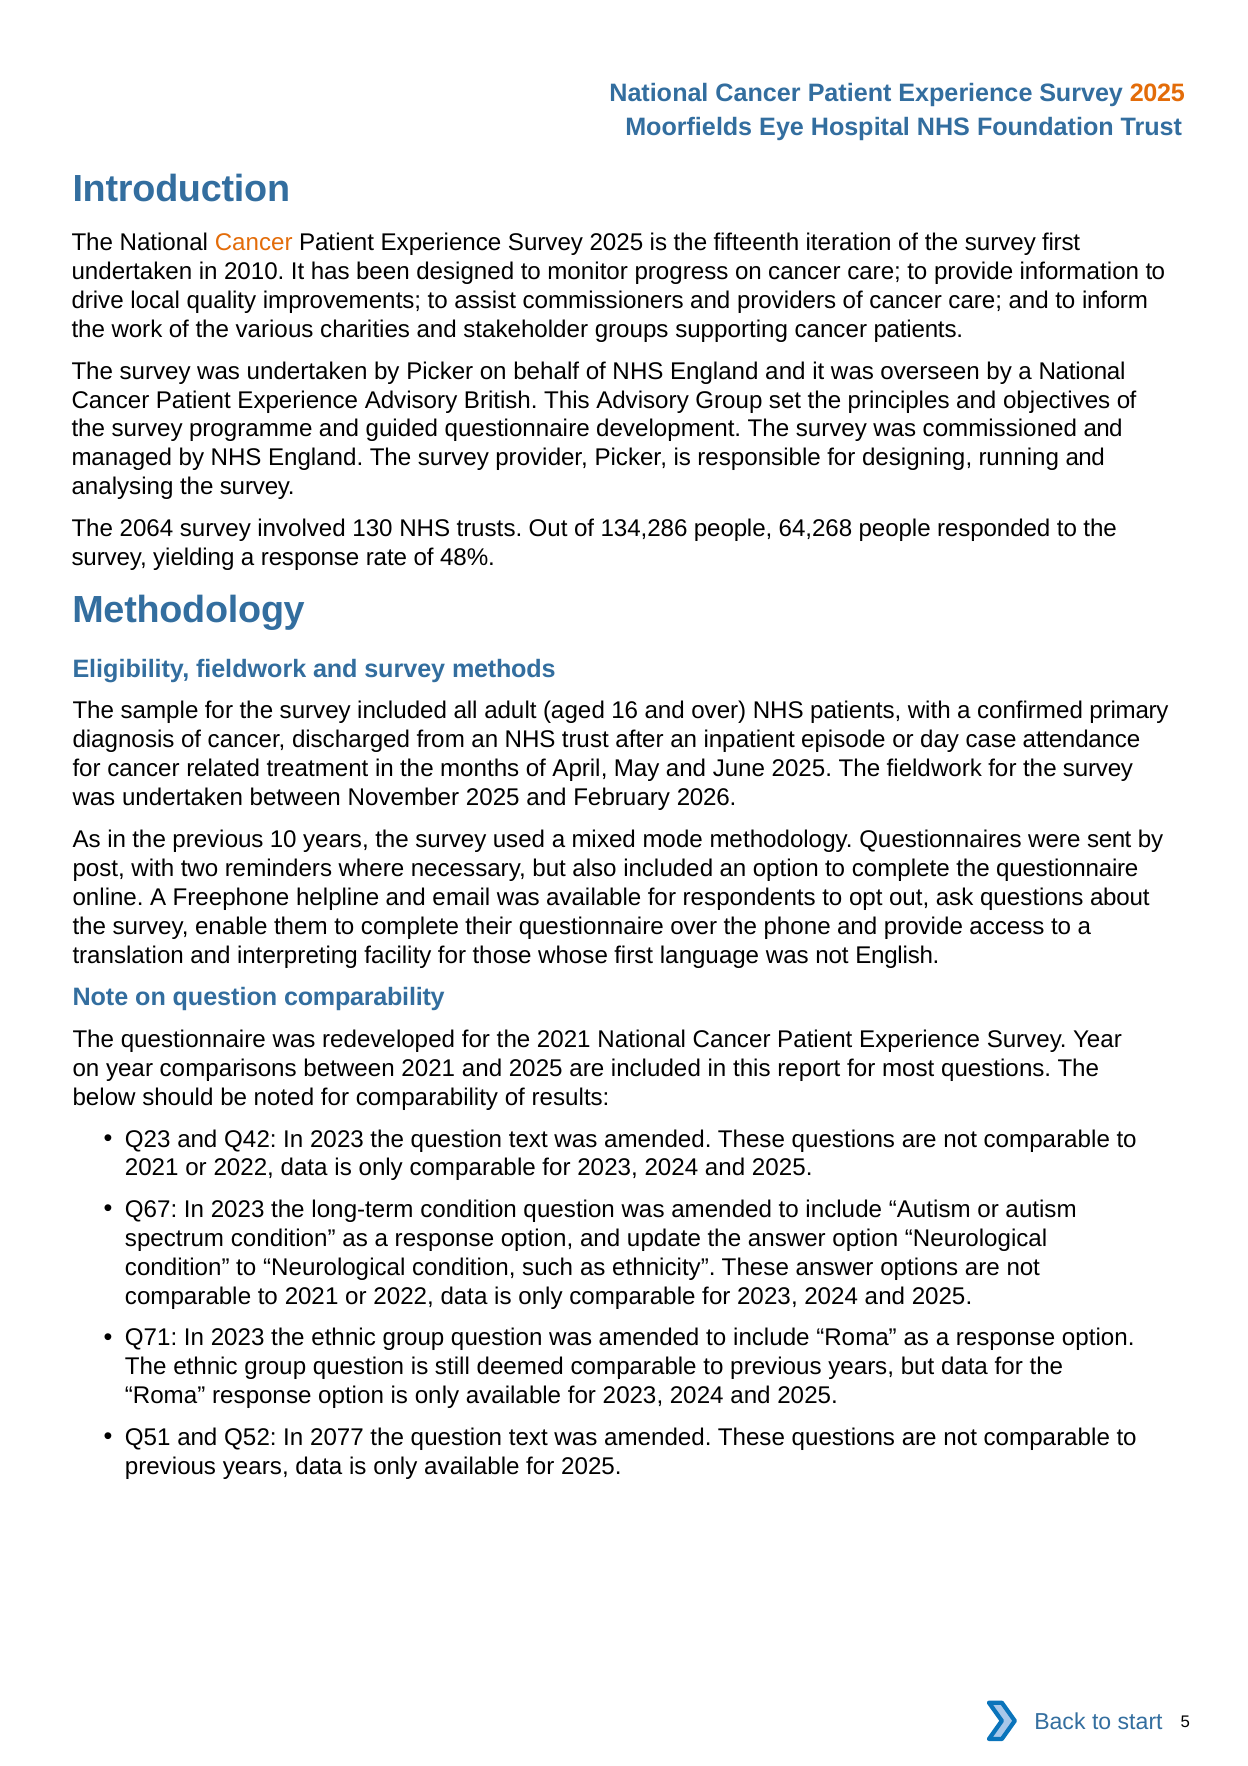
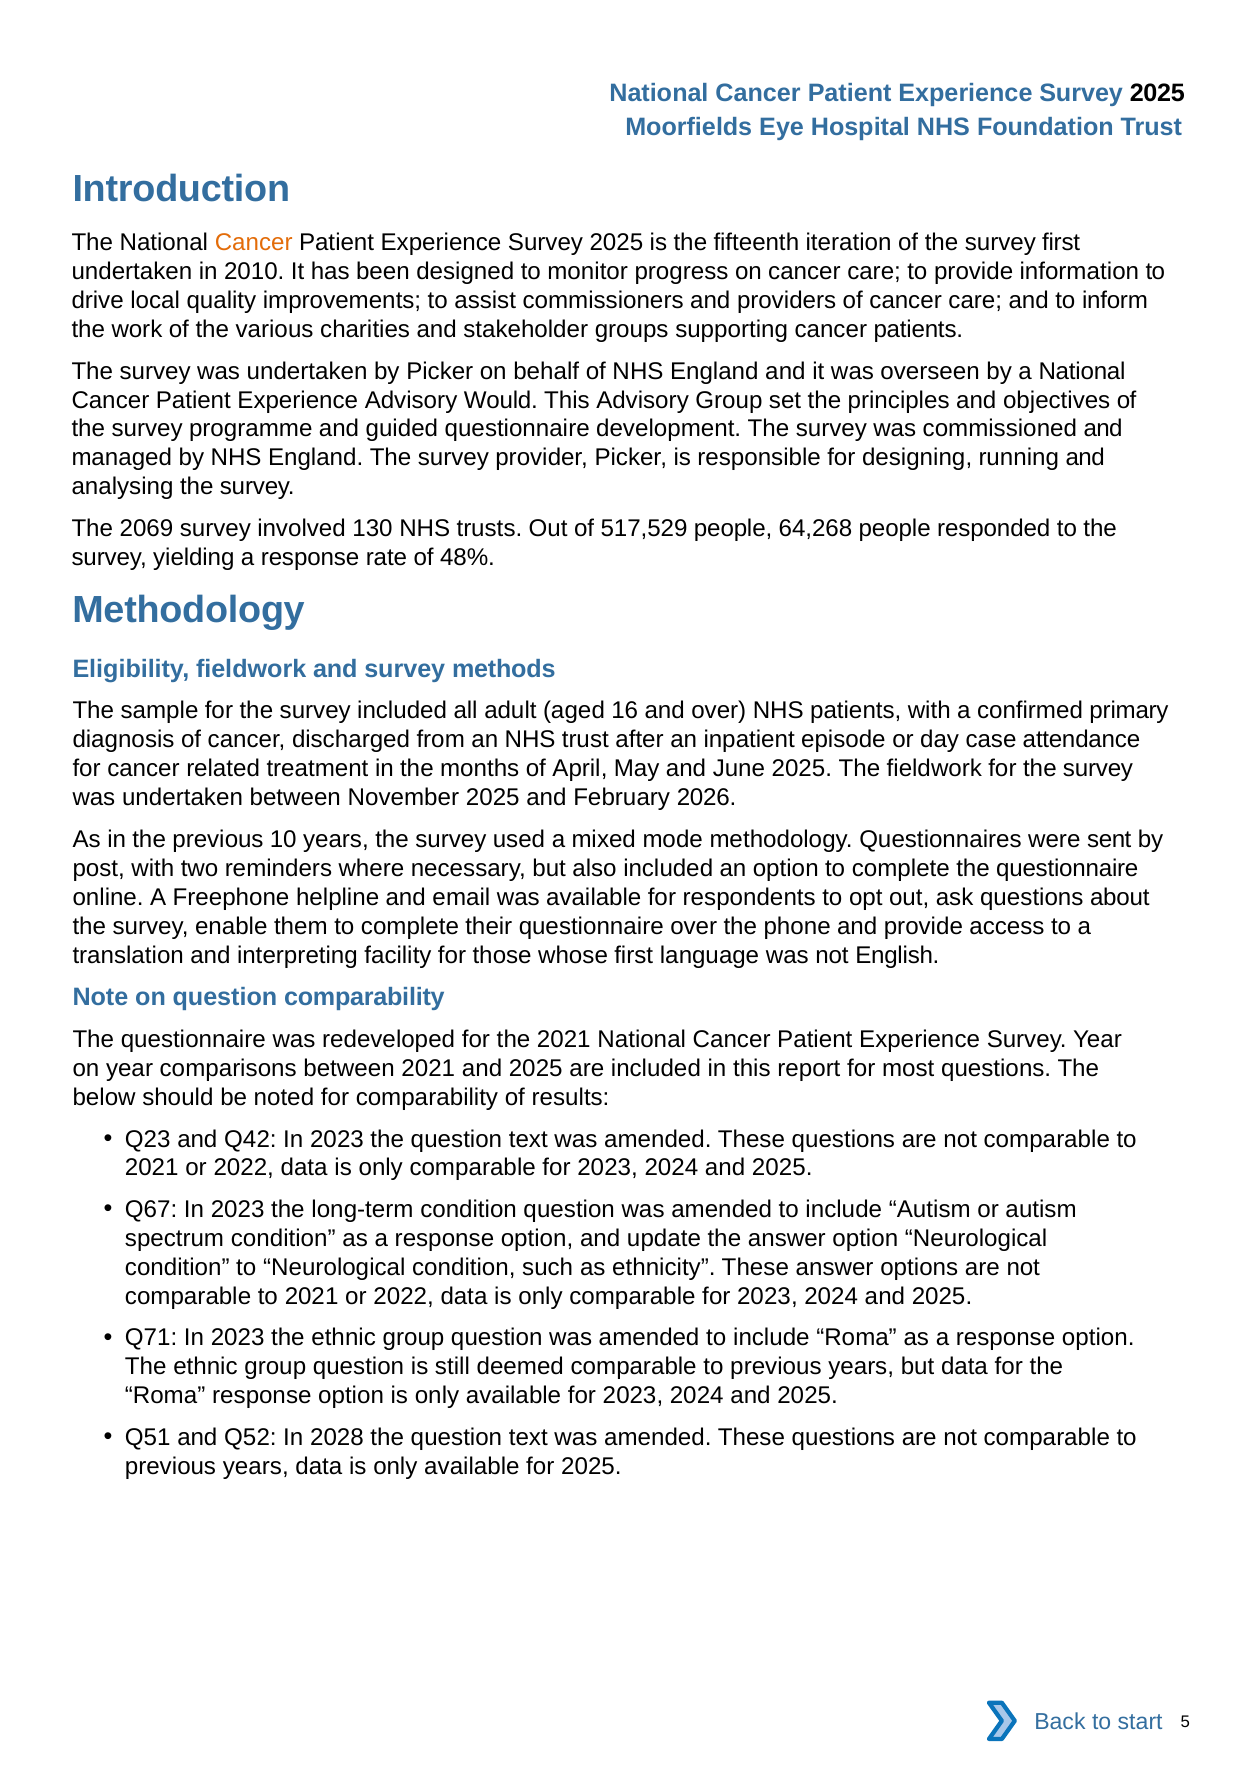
2025 at (1157, 93) colour: orange -> black
British: British -> Would
2064: 2064 -> 2069
134,286: 134,286 -> 517,529
2077: 2077 -> 2028
